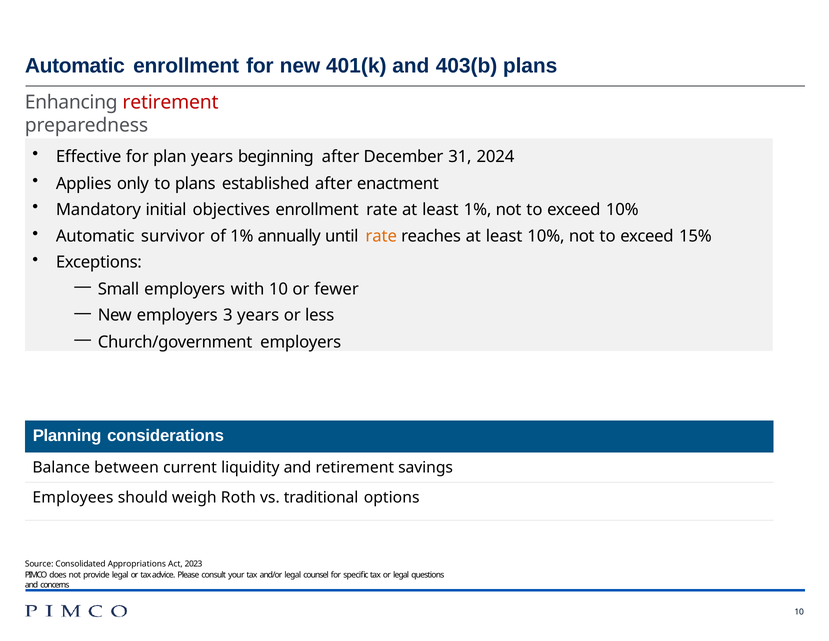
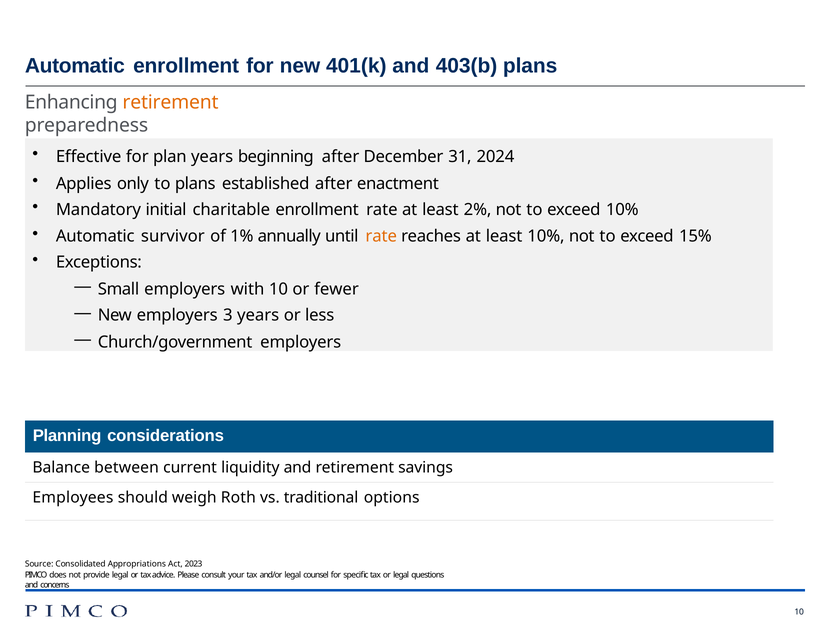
retirement at (171, 102) colour: red -> orange
objectives: objectives -> charitable
least 1%: 1% -> 2%
